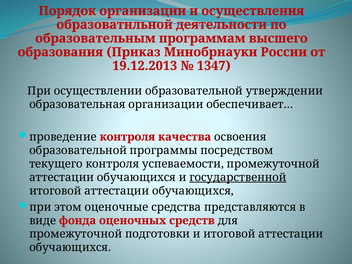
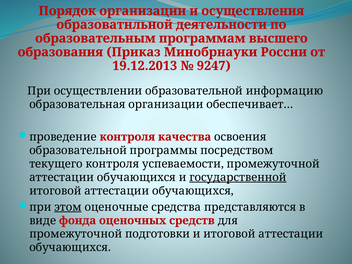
1347: 1347 -> 9247
утверждении: утверждении -> информацию
этом underline: none -> present
